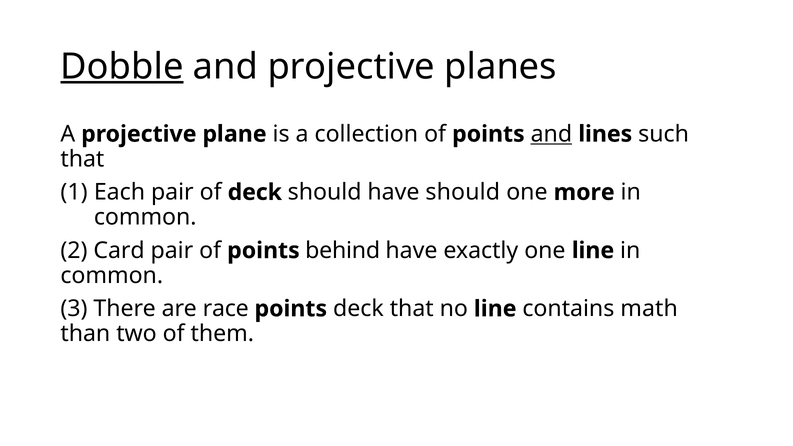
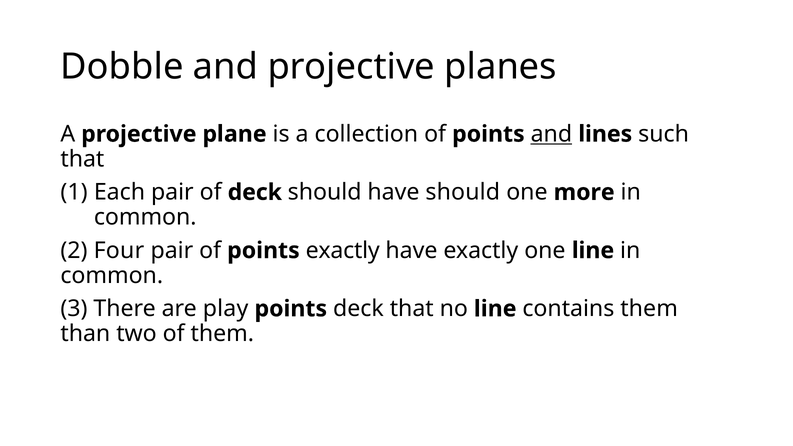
Dobble underline: present -> none
Card: Card -> Four
points behind: behind -> exactly
race: race -> play
contains math: math -> them
